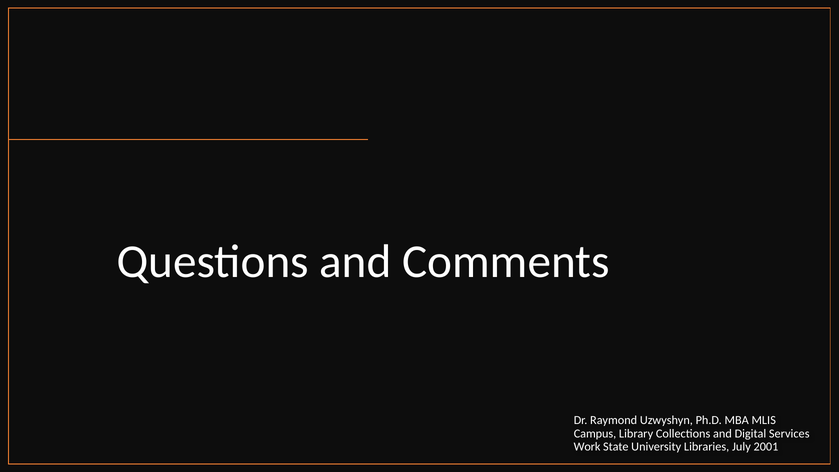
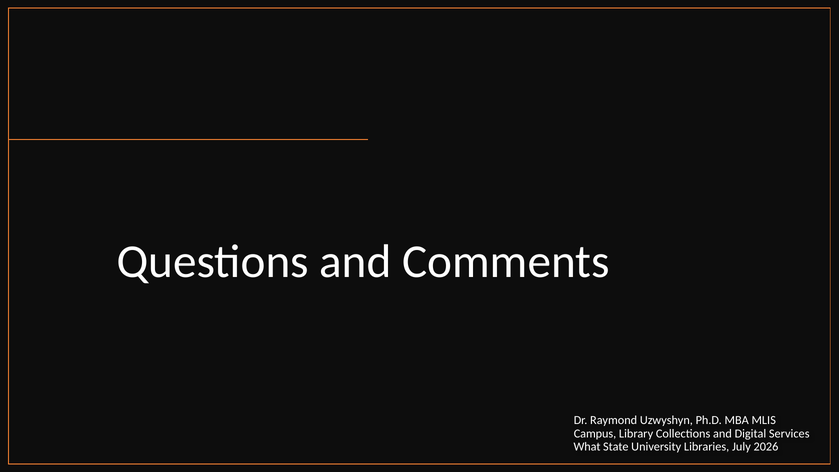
Work: Work -> What
2001: 2001 -> 2026
